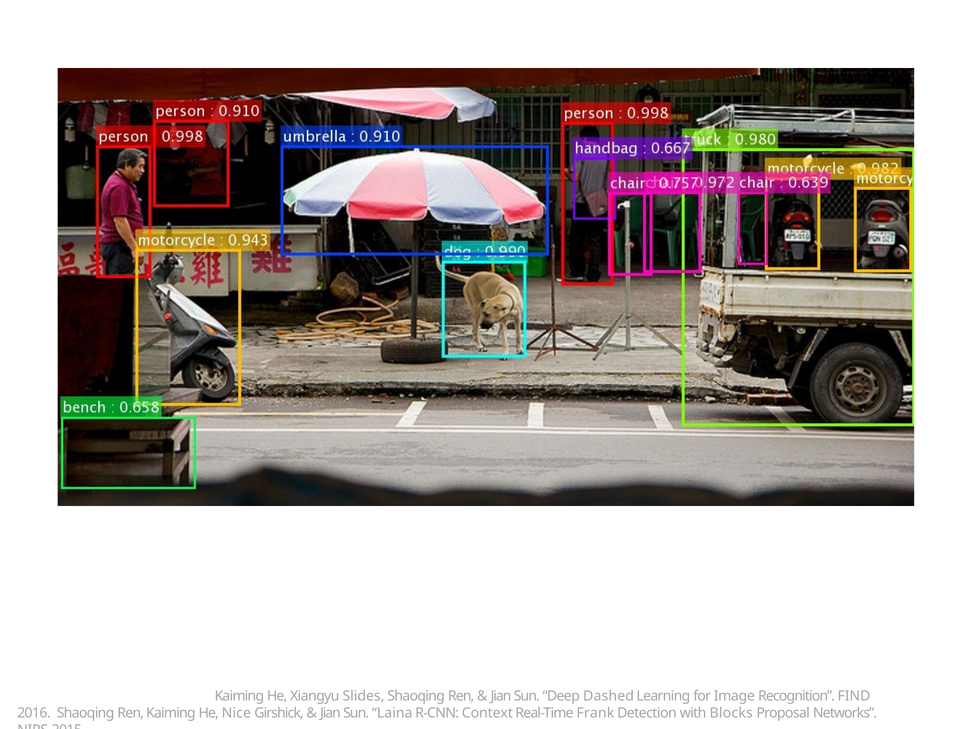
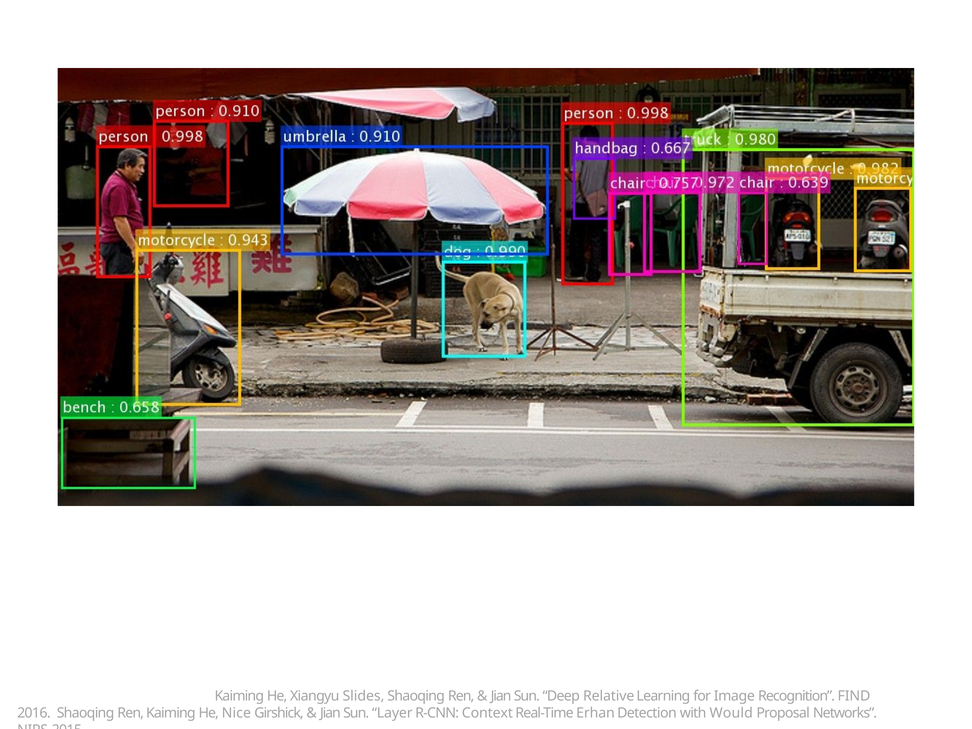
Dashed: Dashed -> Relative
Laina: Laina -> Layer
Frank: Frank -> Erhan
Blocks: Blocks -> Would
